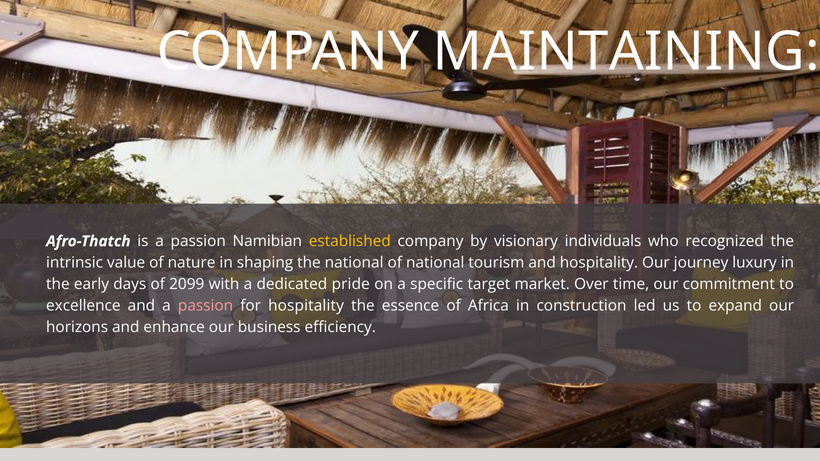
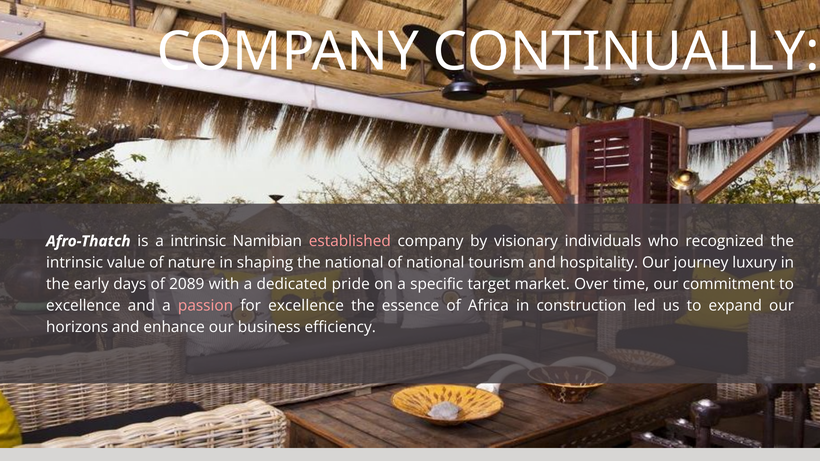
MAINTAINING: MAINTAINING -> CONTINUALLY
is a passion: passion -> intrinsic
established colour: yellow -> pink
2099: 2099 -> 2089
for hospitality: hospitality -> excellence
